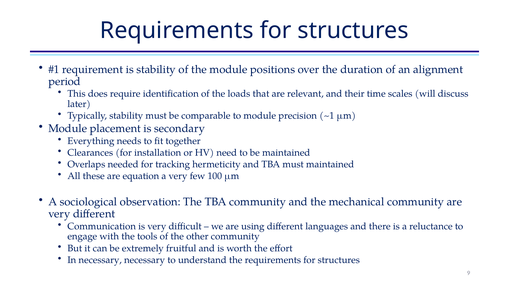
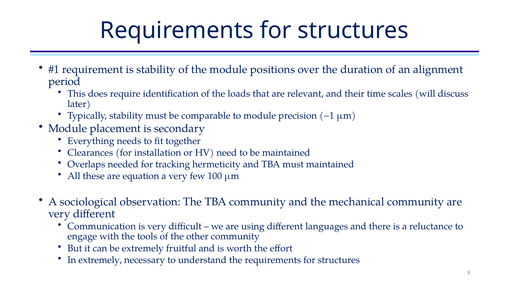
In necessary: necessary -> extremely
